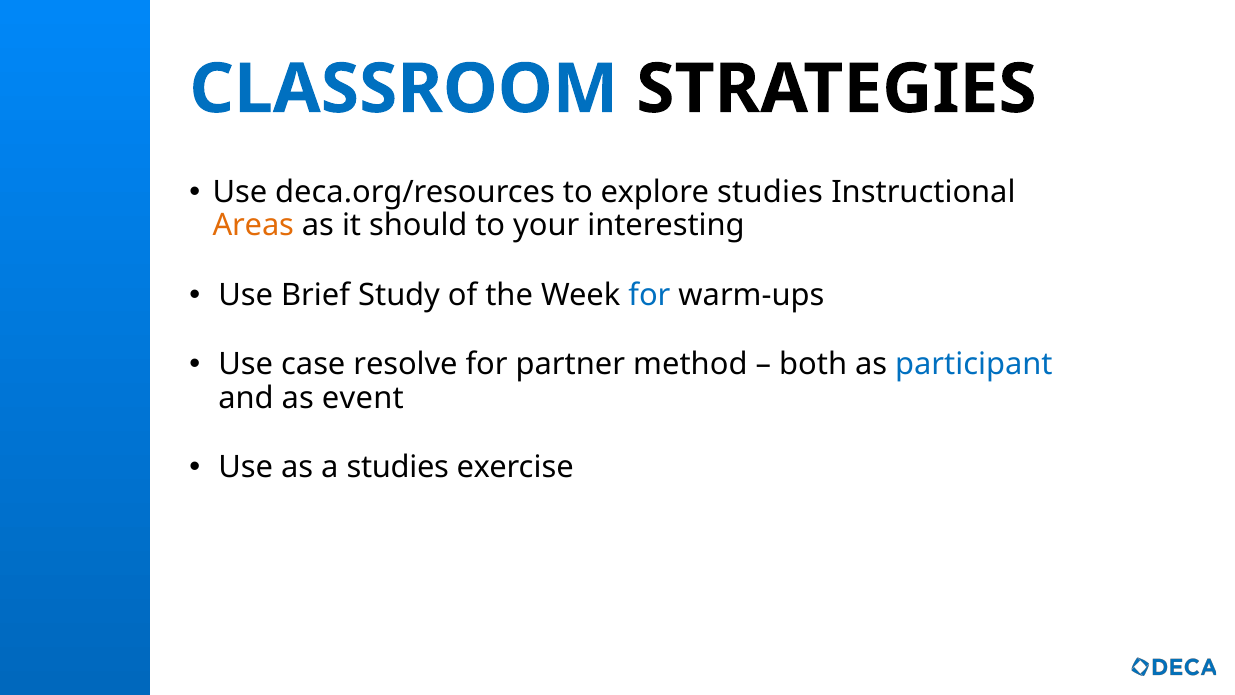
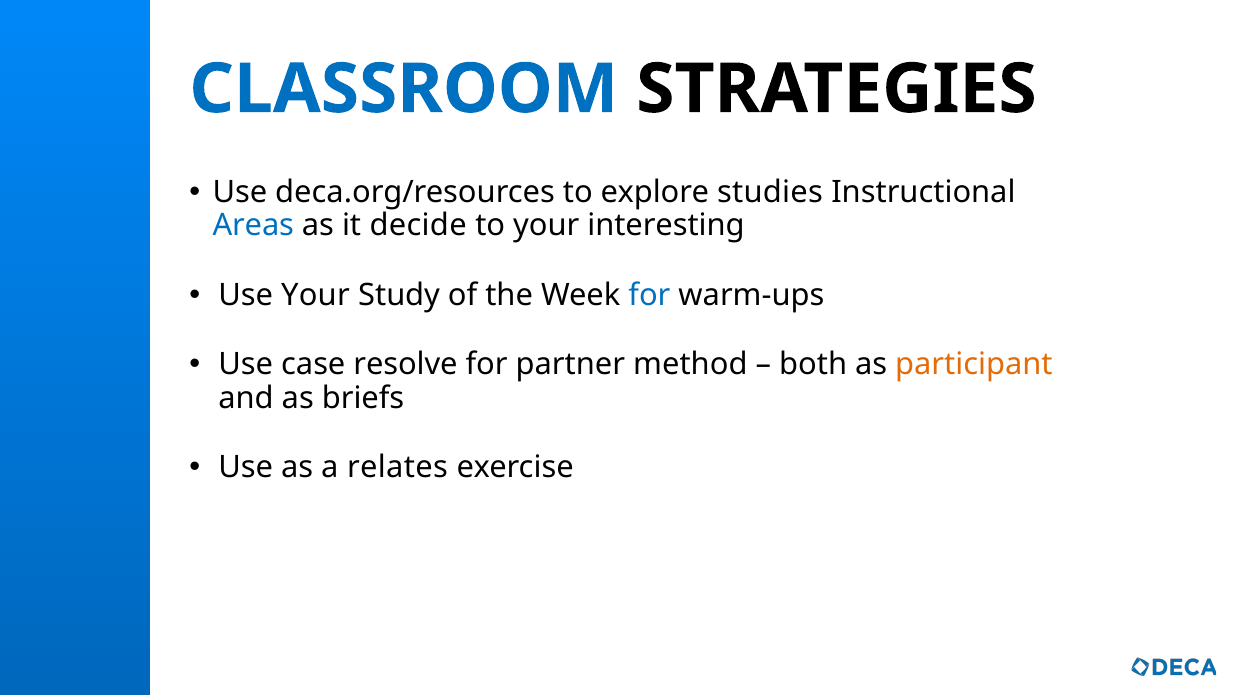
Areas colour: orange -> blue
should: should -> decide
Use Brief: Brief -> Your
participant colour: blue -> orange
event: event -> briefs
a studies: studies -> relates
